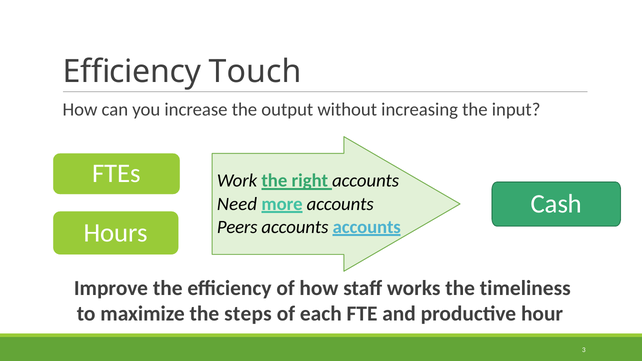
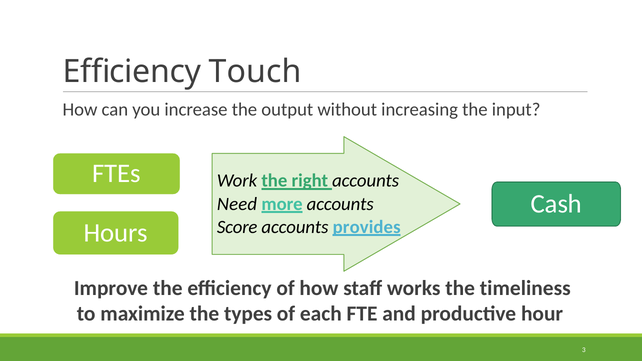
Peers: Peers -> Score
accounts accounts: accounts -> provides
steps: steps -> types
